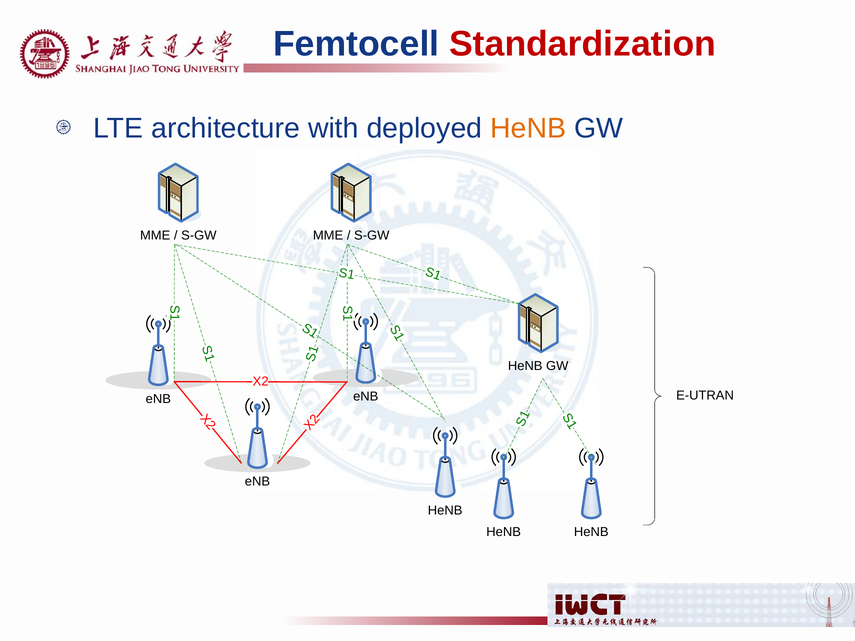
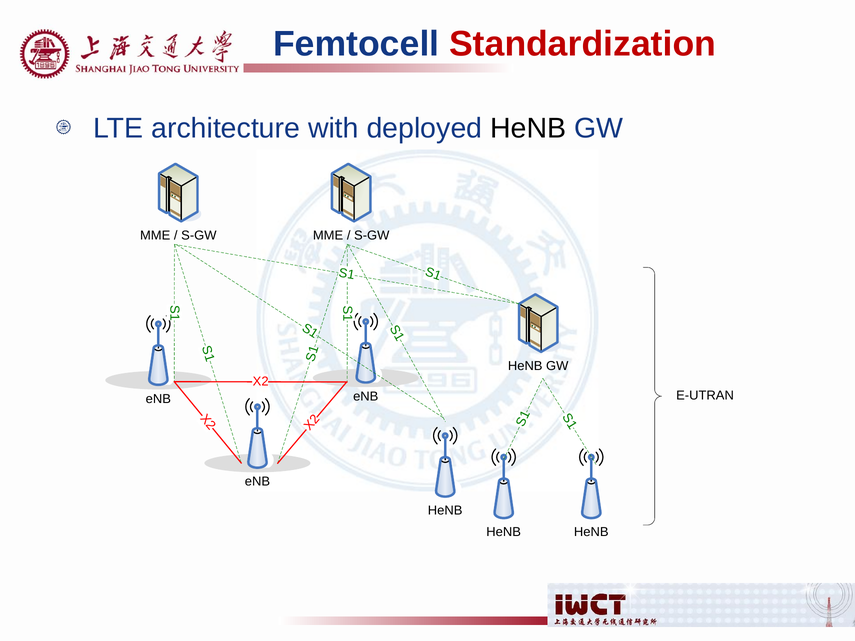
HeNB at (528, 129) colour: orange -> black
